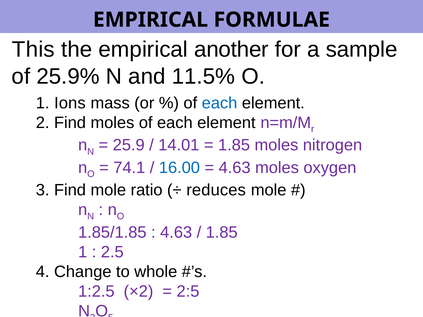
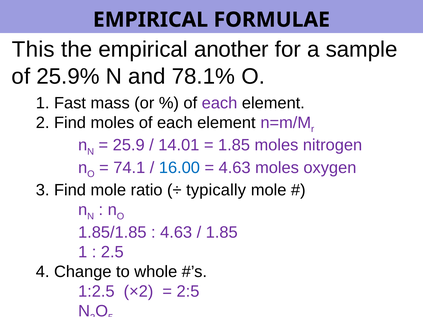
11.5%: 11.5% -> 78.1%
Ions: Ions -> Fast
each at (220, 103) colour: blue -> purple
reduces: reduces -> typically
